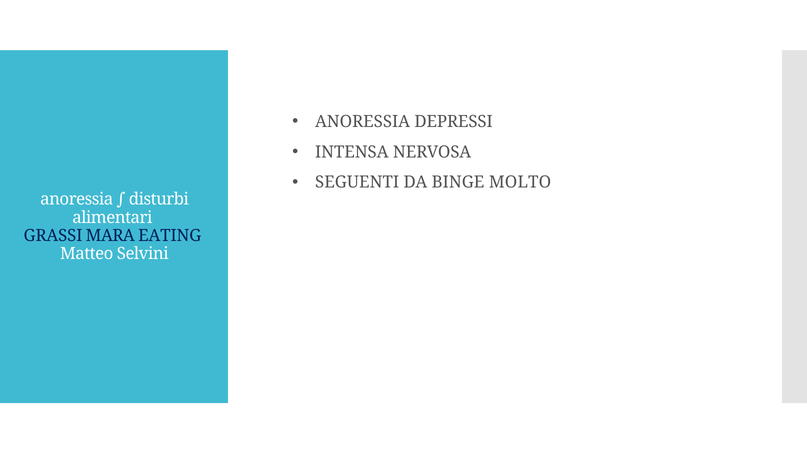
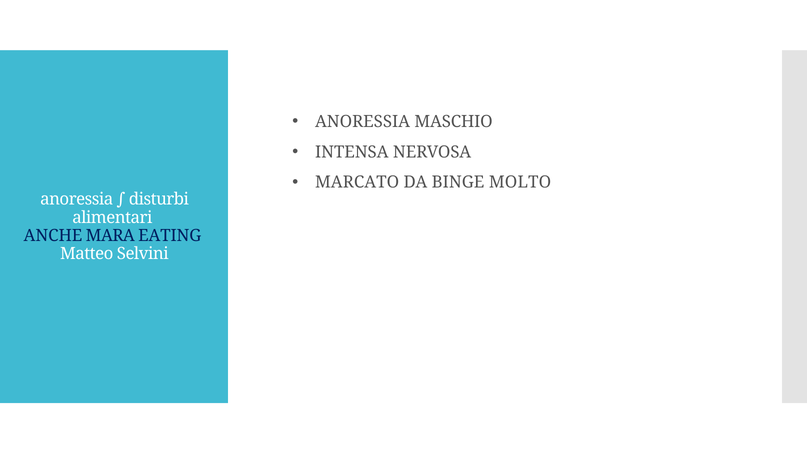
DEPRESSI: DEPRESSI -> MASCHIO
SEGUENTI: SEGUENTI -> MARCATO
GRASSI: GRASSI -> ANCHE
